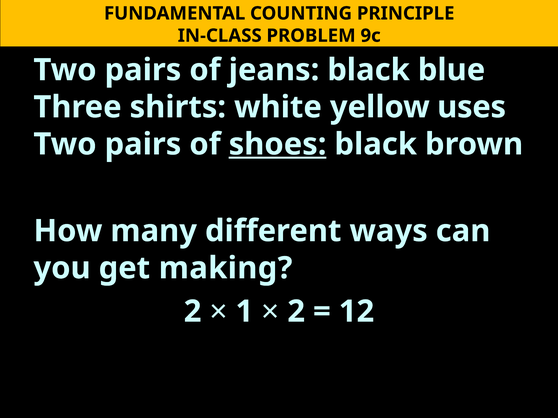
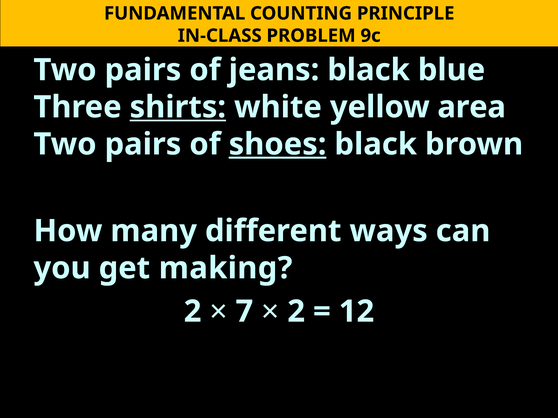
shirts underline: none -> present
uses: uses -> area
1: 1 -> 7
